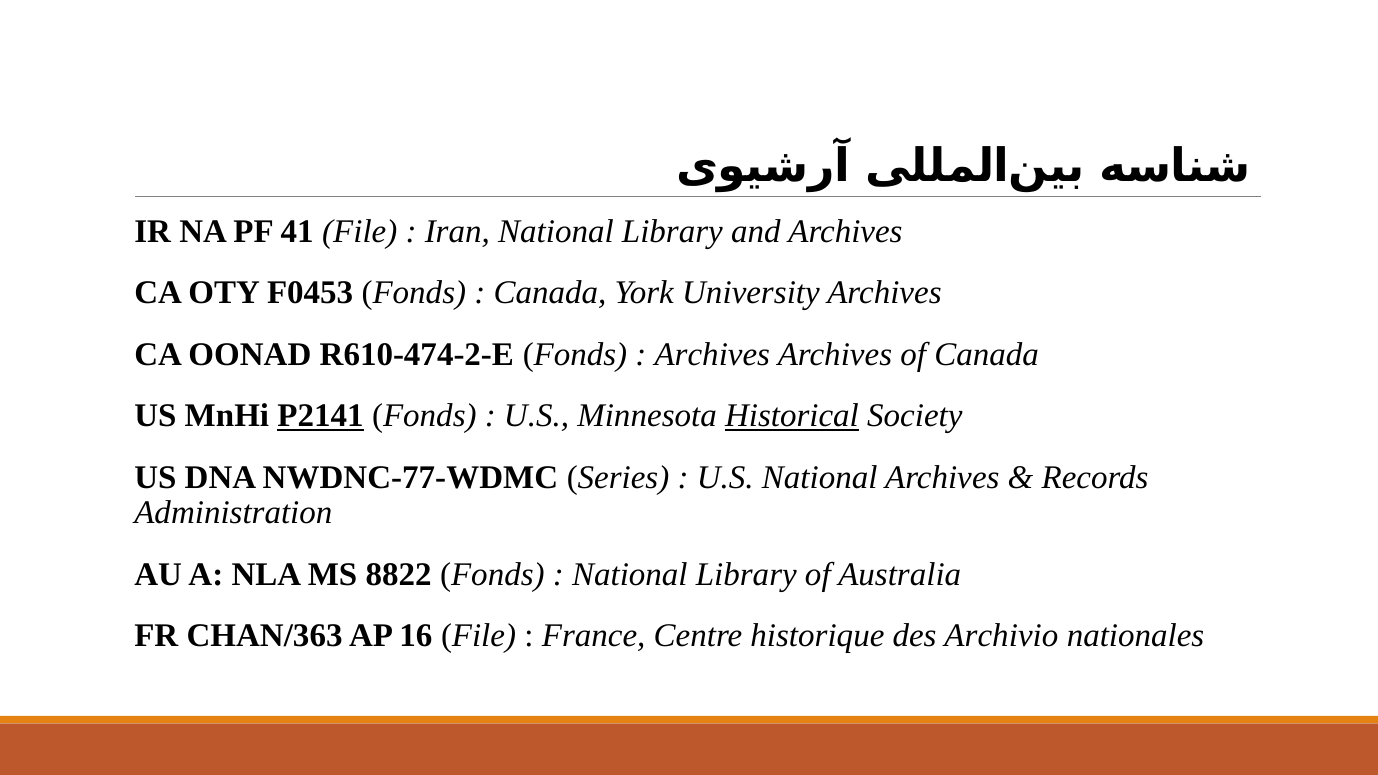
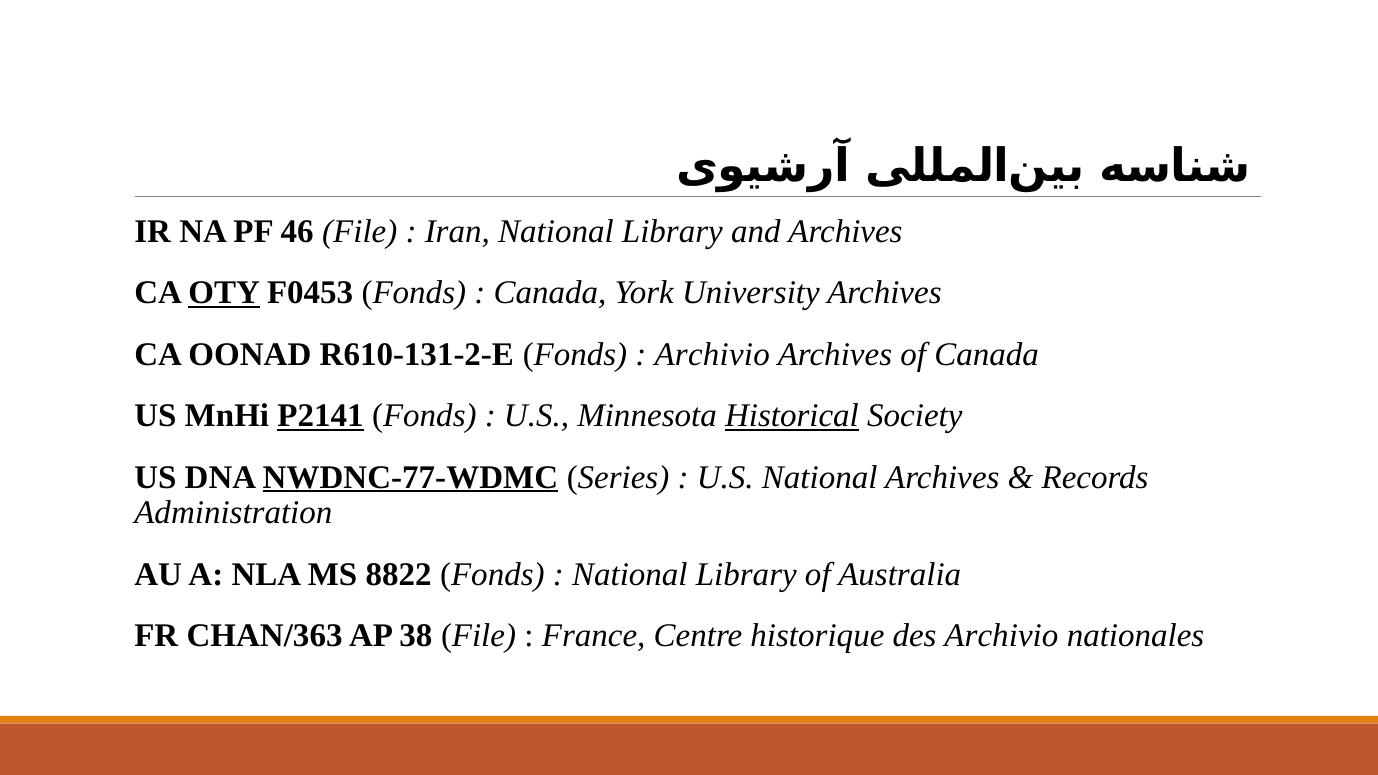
41: 41 -> 46
OTY underline: none -> present
R610-474-2-E: R610-474-2-E -> R610-131-2-E
Archives at (712, 354): Archives -> Archivio
NWDNC-77-WDMC underline: none -> present
16: 16 -> 38
